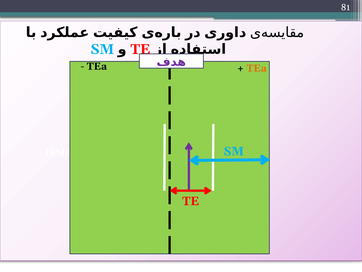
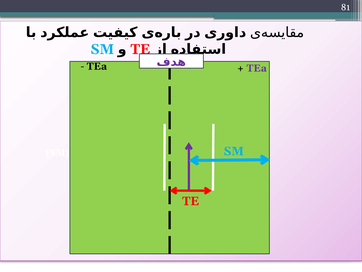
TEa at (257, 68) colour: orange -> purple
